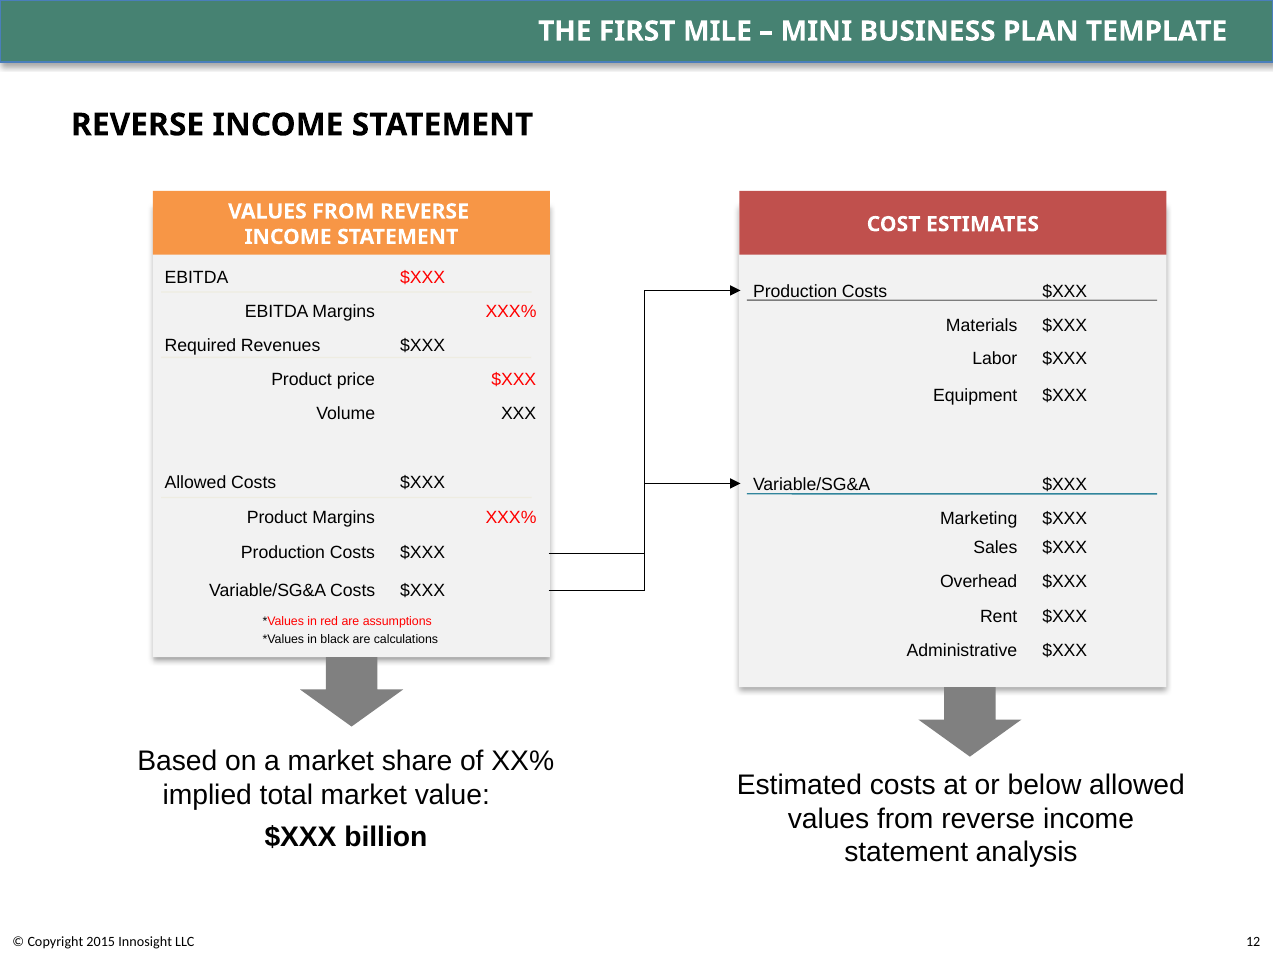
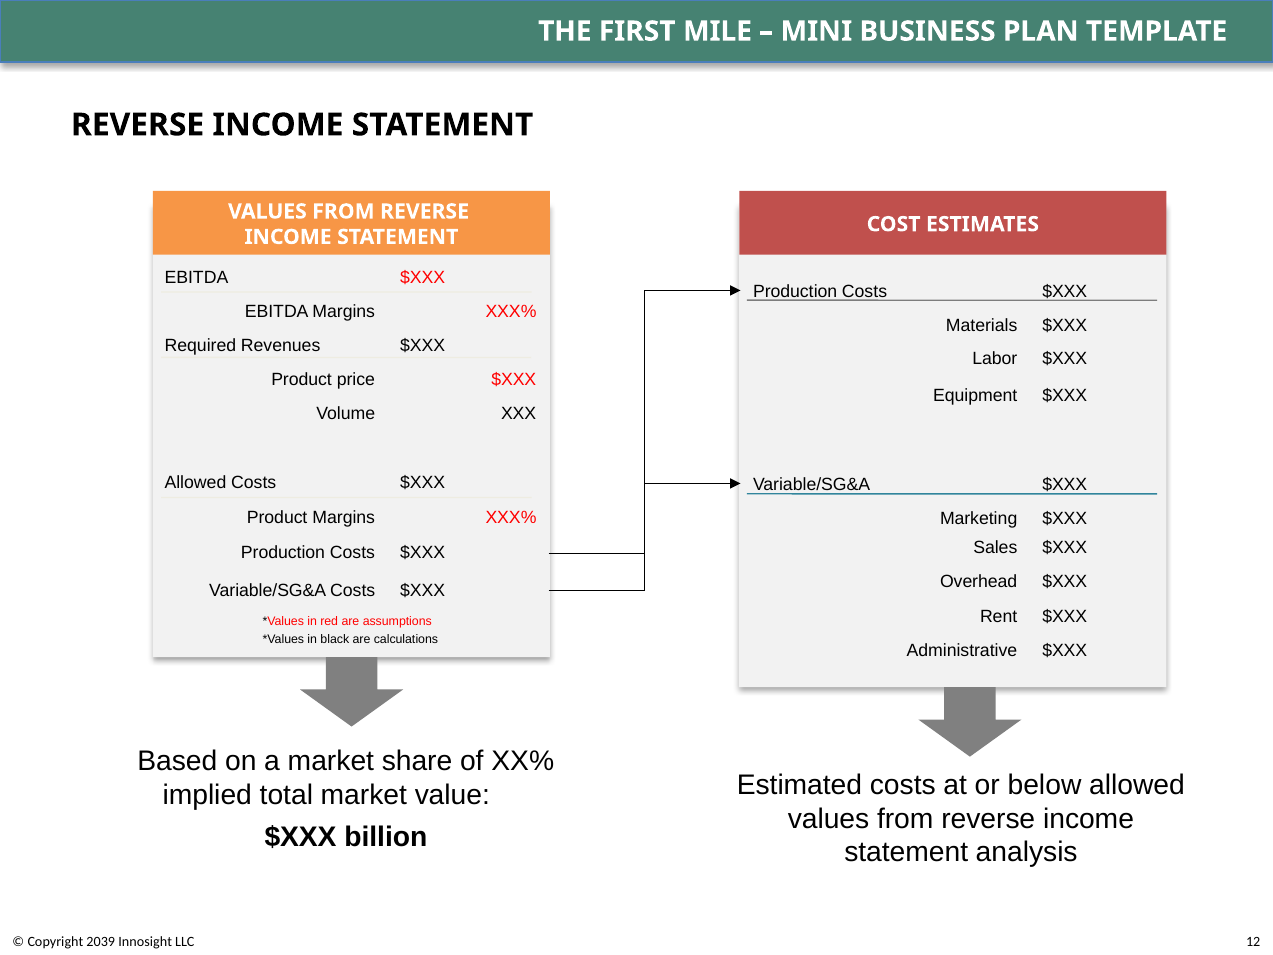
2015: 2015 -> 2039
